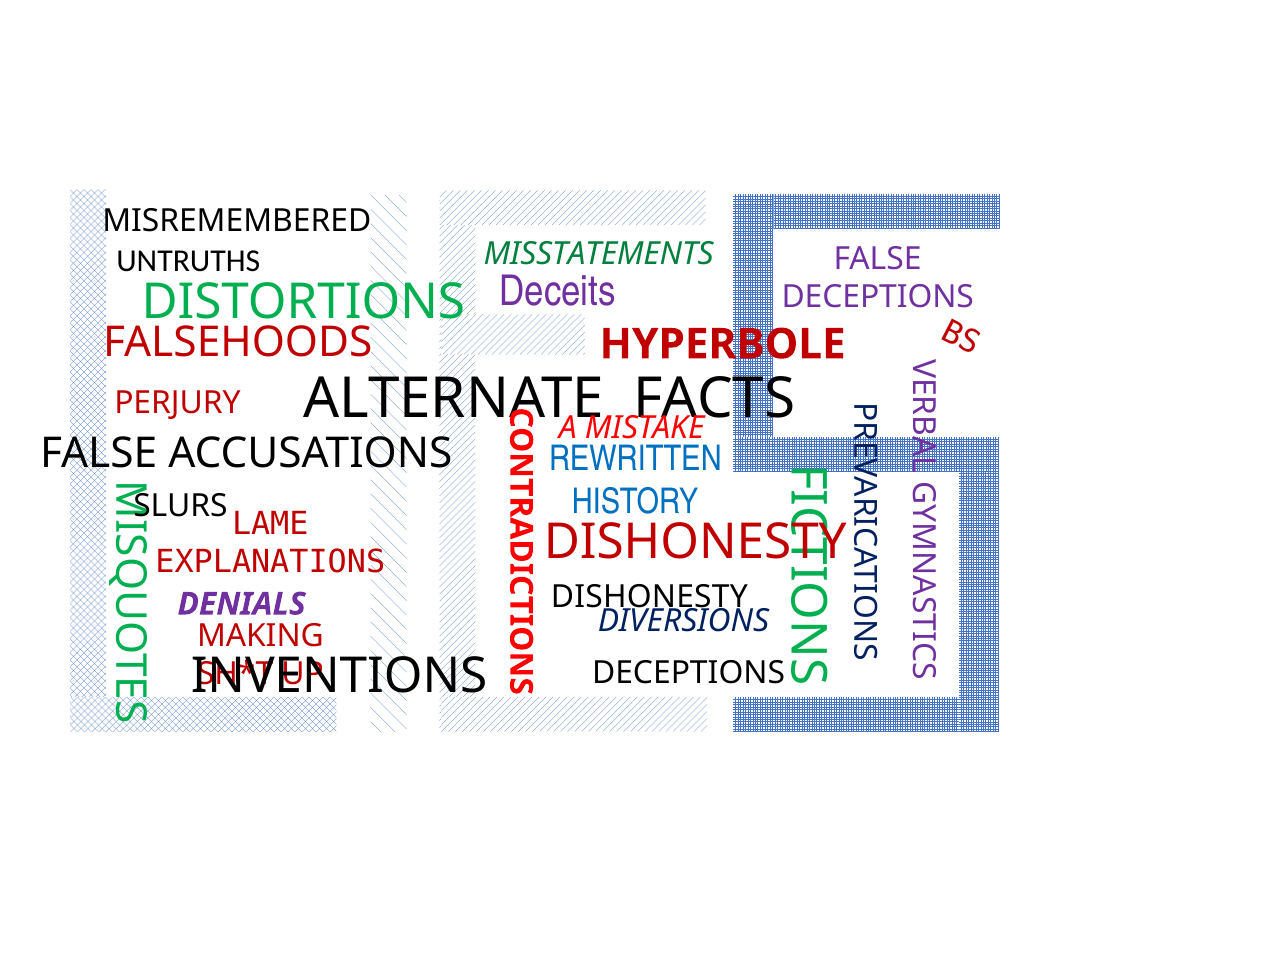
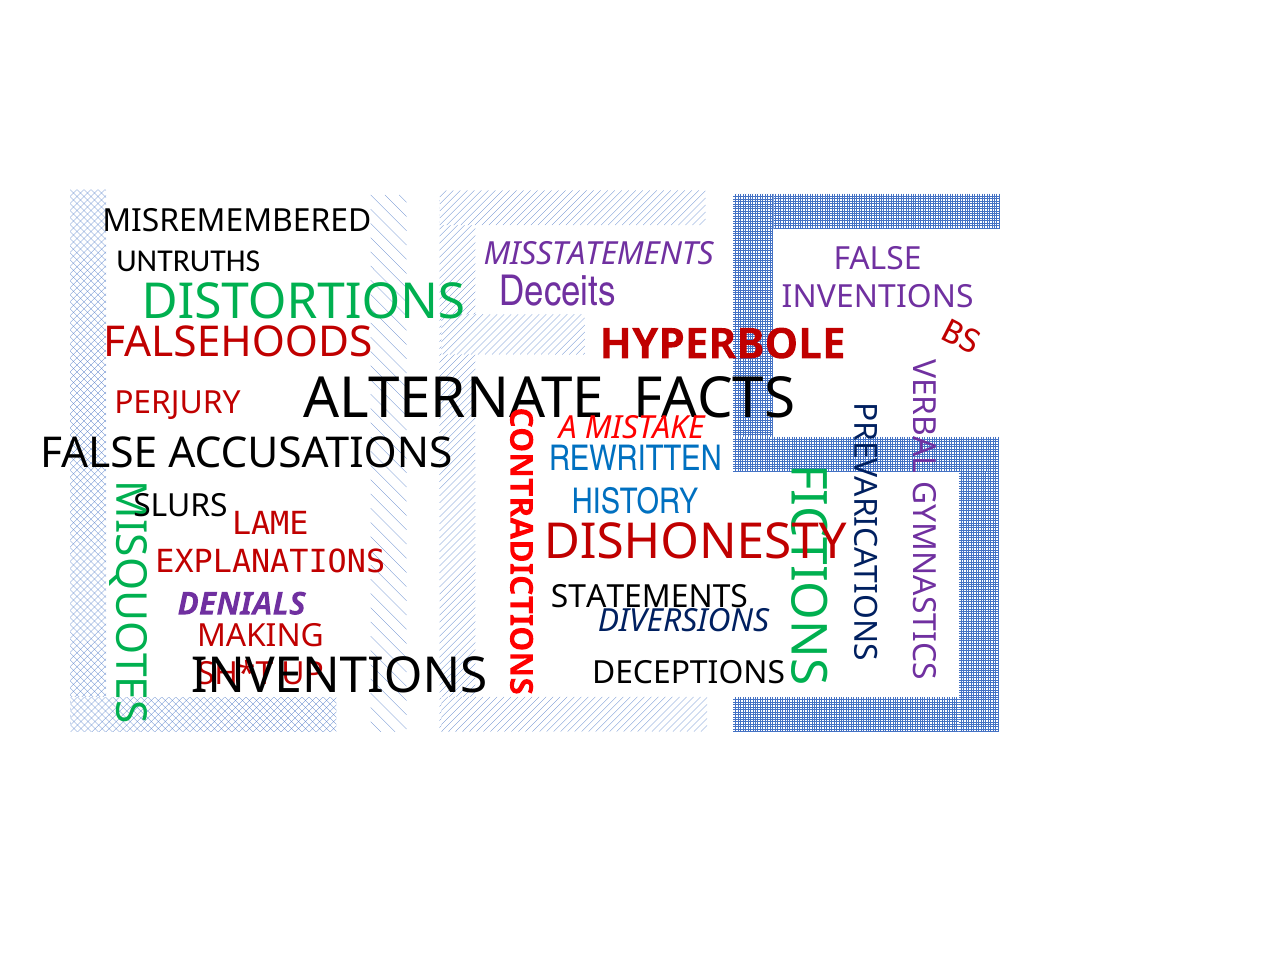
MISSTATEMENTS colour: green -> purple
DECEPTIONS at (878, 297): DECEPTIONS -> INVENTIONS
DISHONESTY at (649, 597): DISHONESTY -> STATEMENTS
